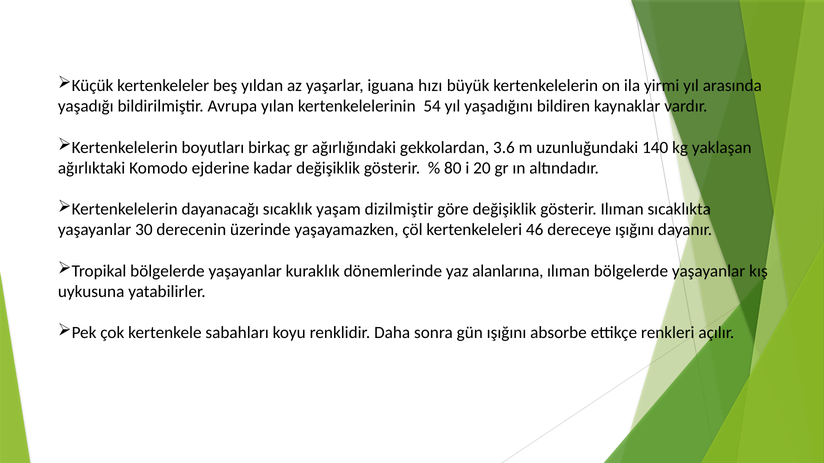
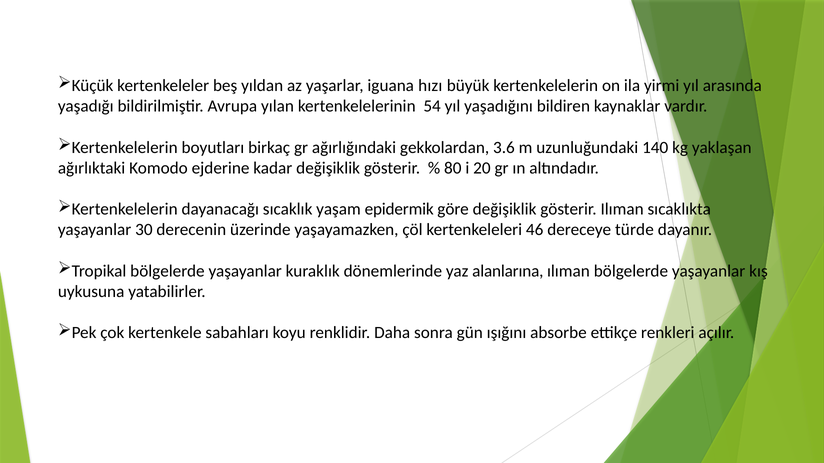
dizilmiştir: dizilmiştir -> epidermik
dereceye ışığını: ışığını -> türde
